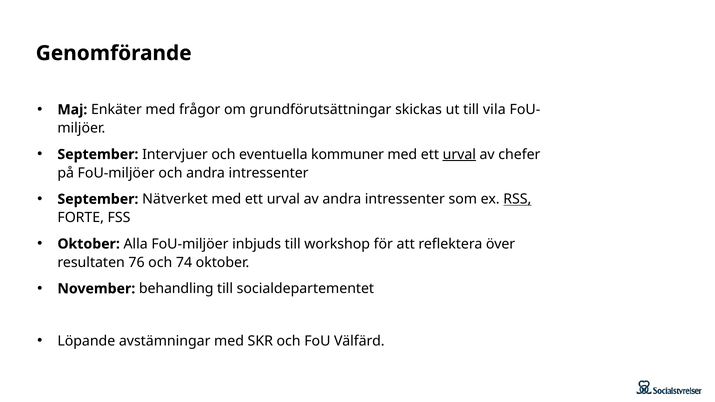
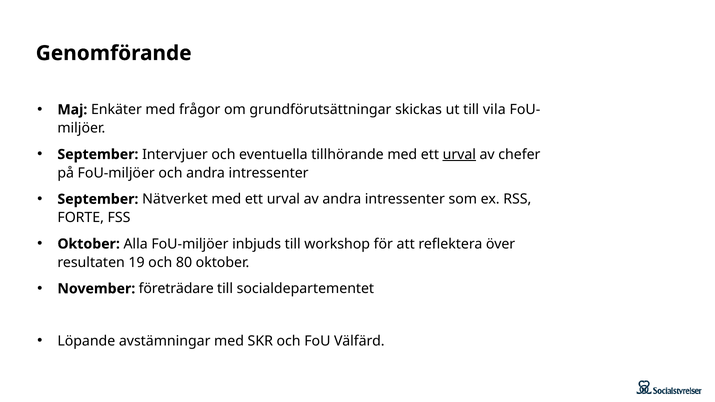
kommuner: kommuner -> tillhörande
RSS underline: present -> none
76: 76 -> 19
74: 74 -> 80
behandling: behandling -> företrädare
